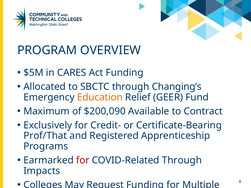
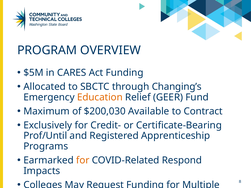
$200,090: $200,090 -> $200,030
Prof/That: Prof/That -> Prof/Until
for at (83, 161) colour: red -> orange
COVID-Related Through: Through -> Respond
